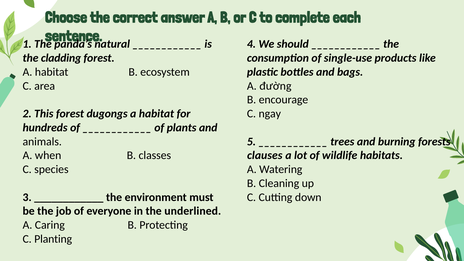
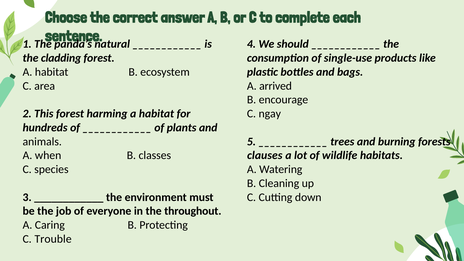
đường: đường -> arrived
dugongs: dugongs -> harming
underlined: underlined -> throughout
Planting: Planting -> Trouble
